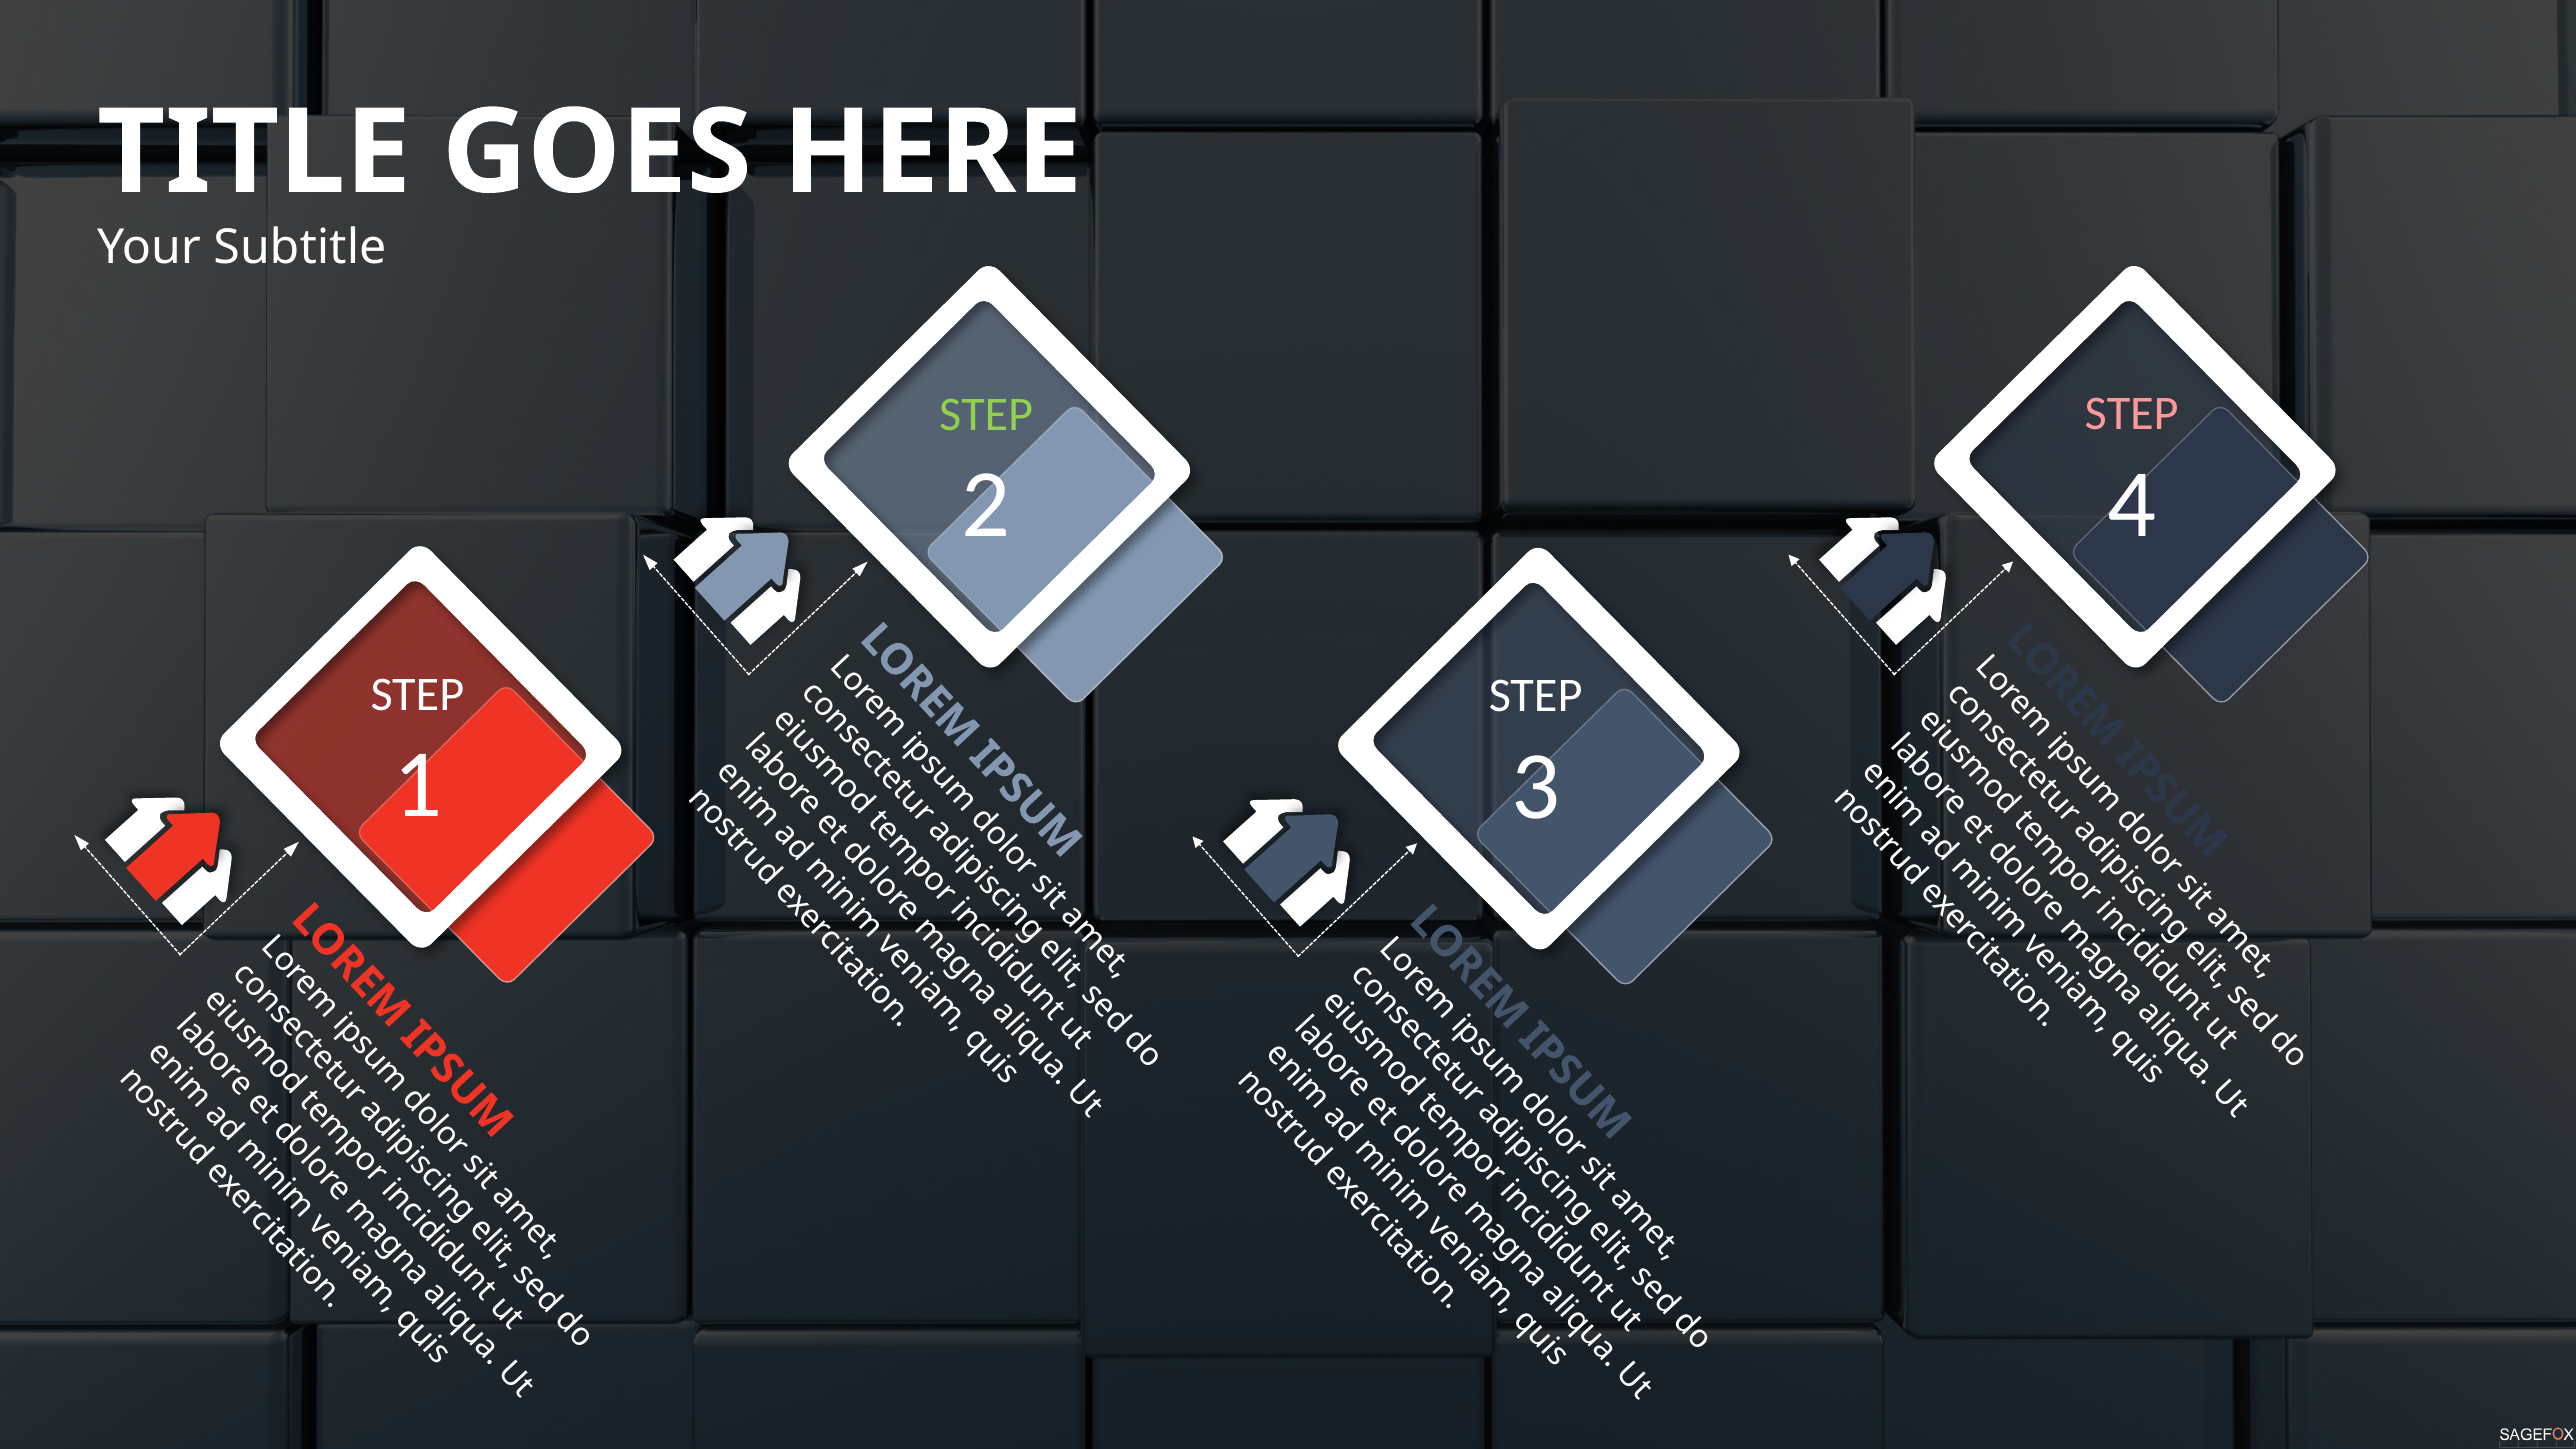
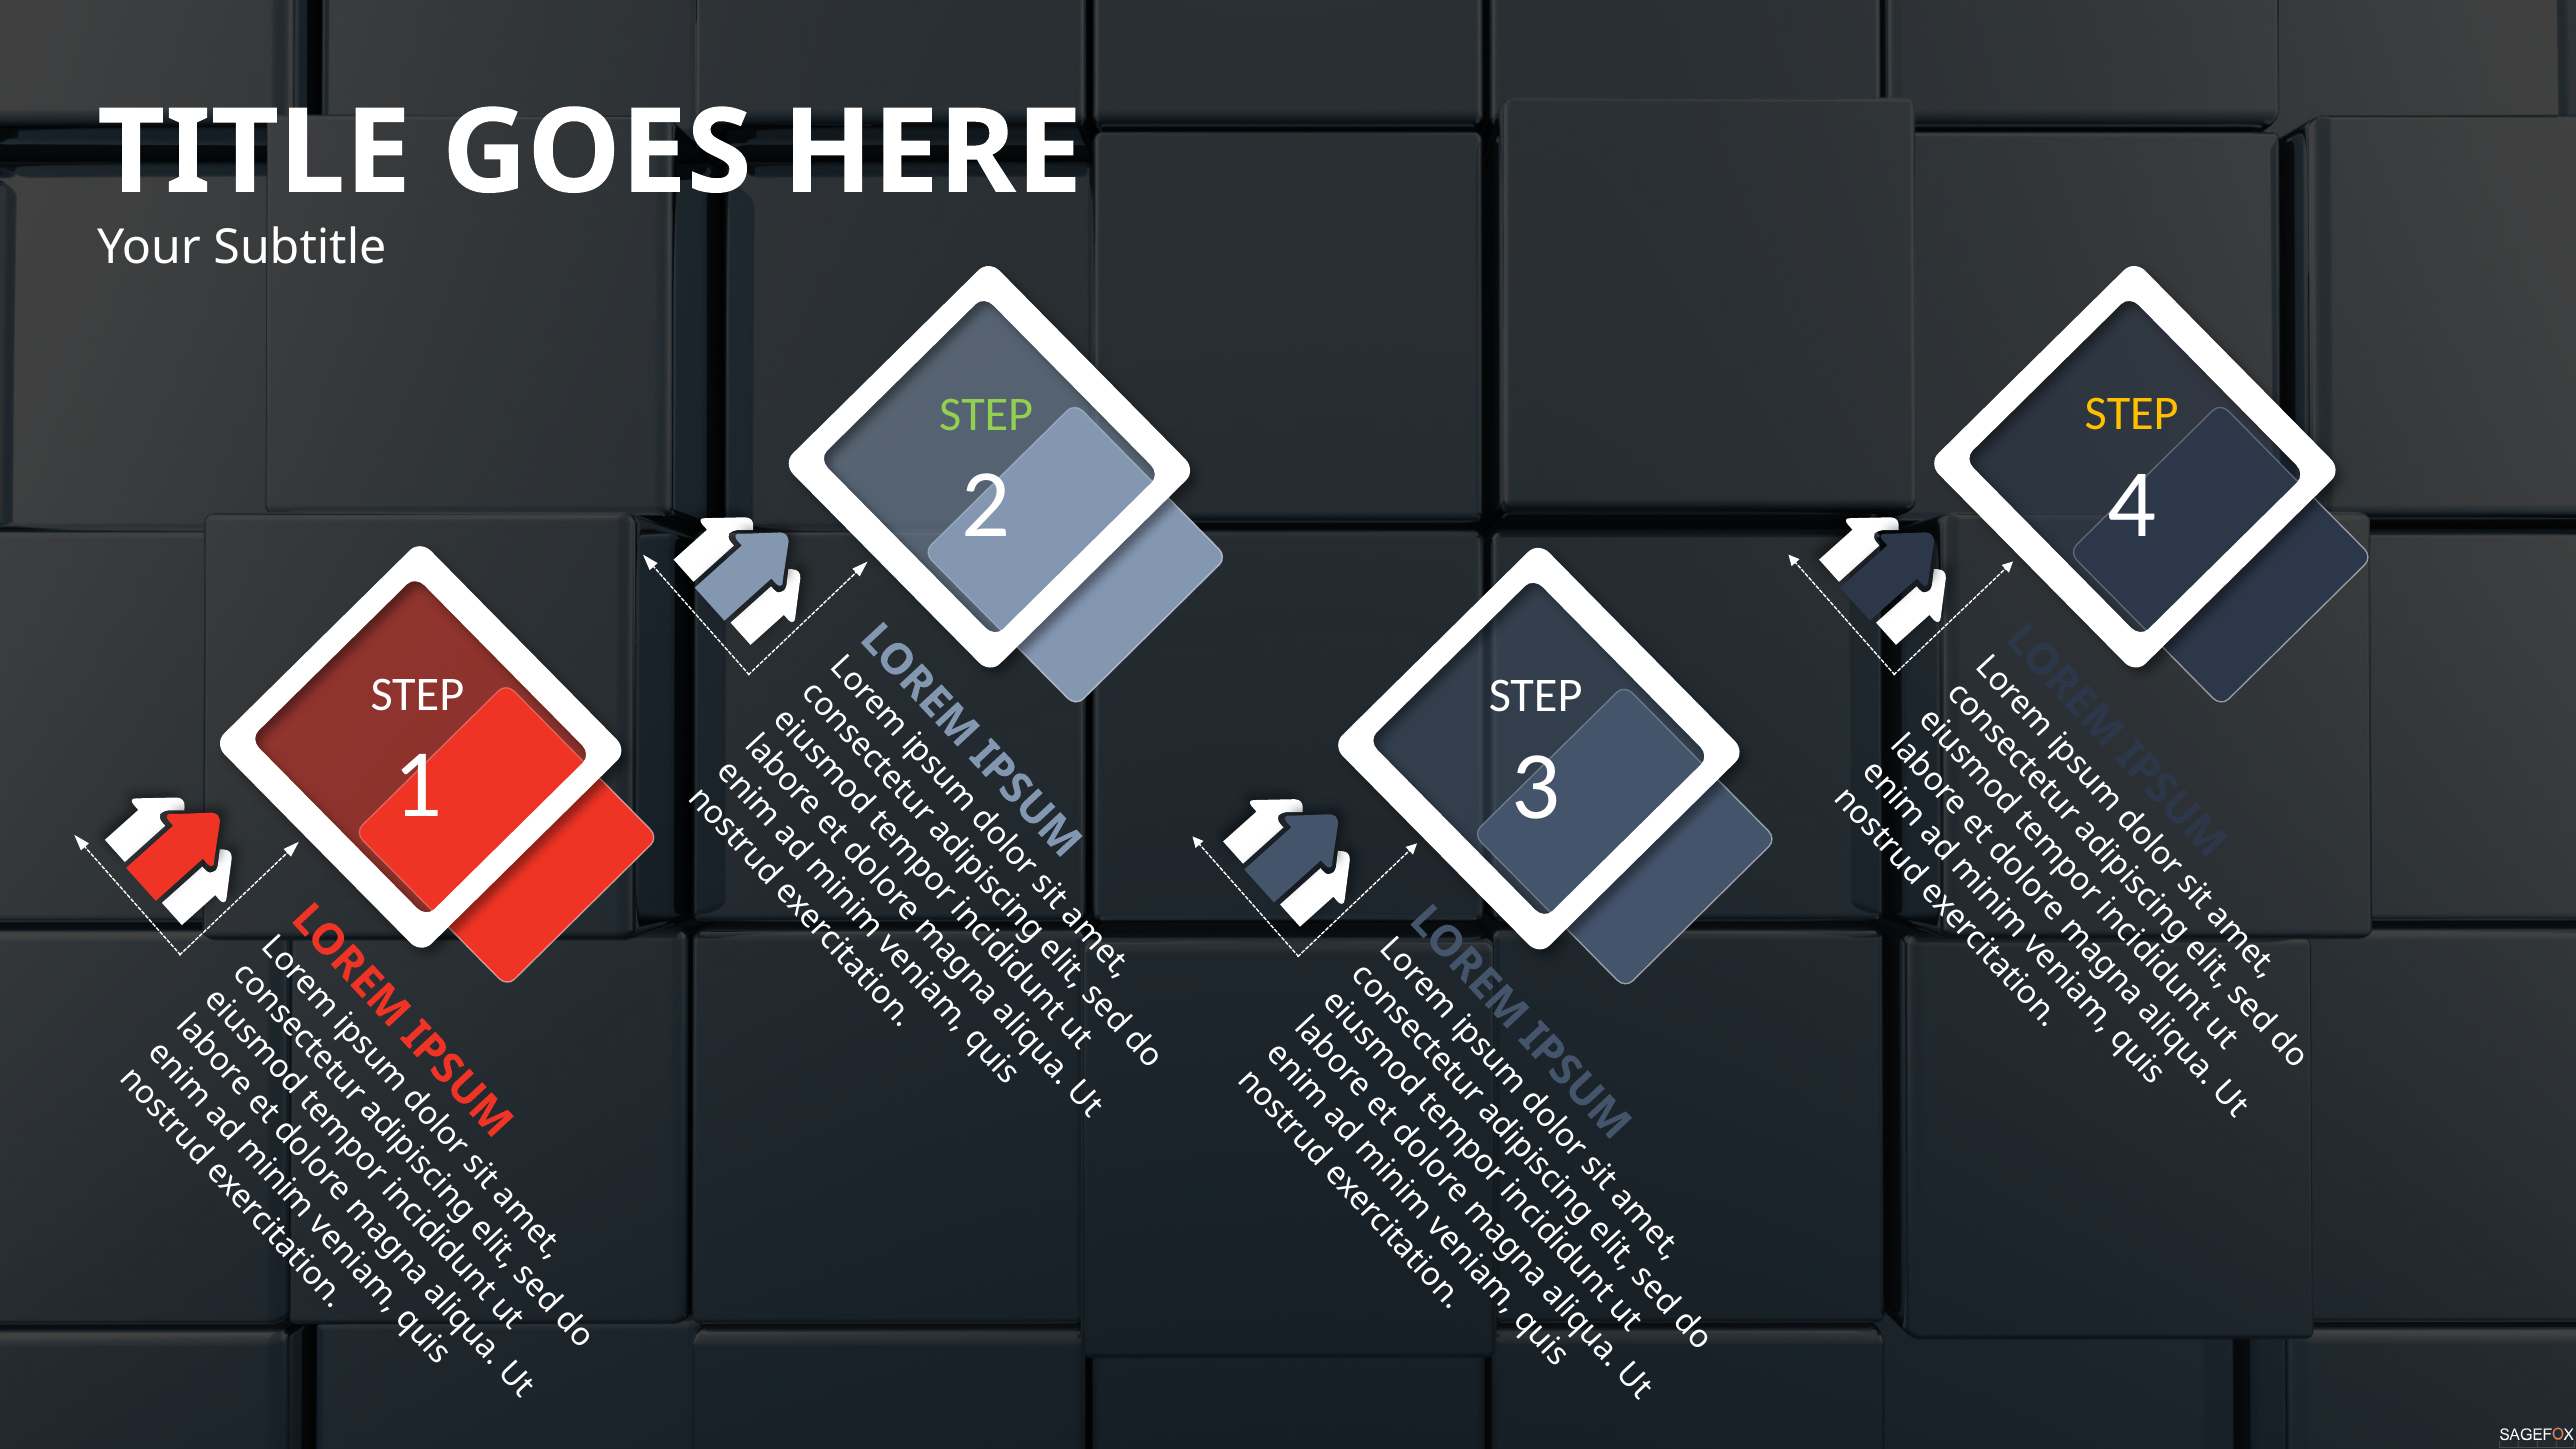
STEP at (2132, 414) colour: pink -> yellow
